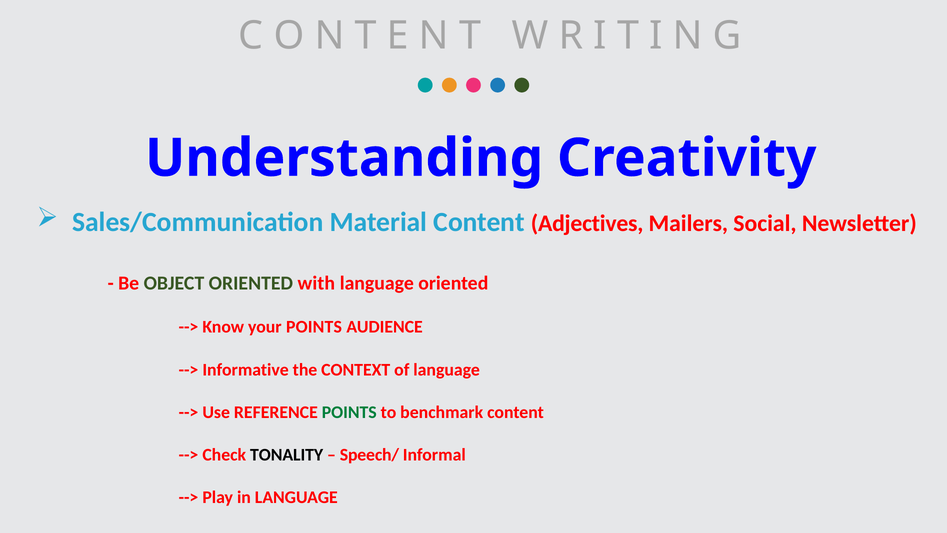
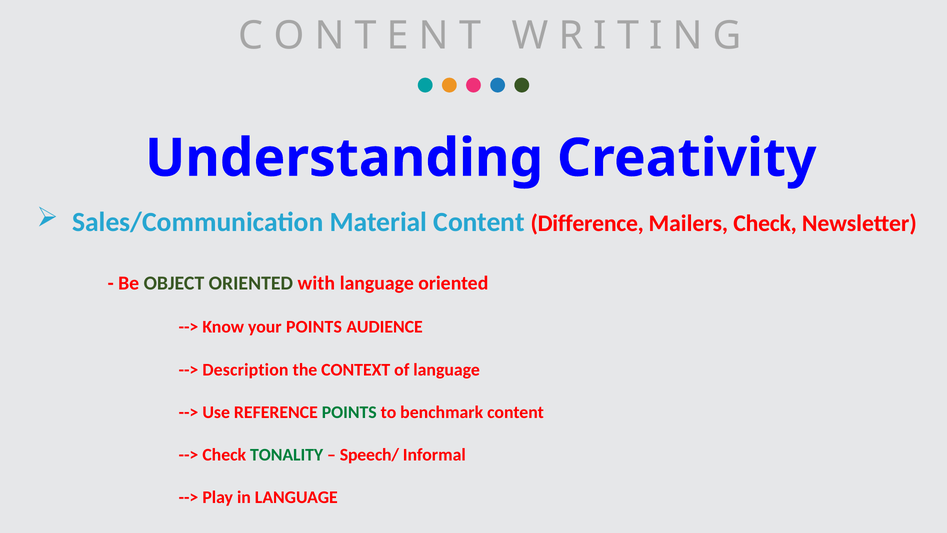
Adjectives: Adjectives -> Difference
Mailers Social: Social -> Check
Informative: Informative -> Description
TONALITY colour: black -> green
